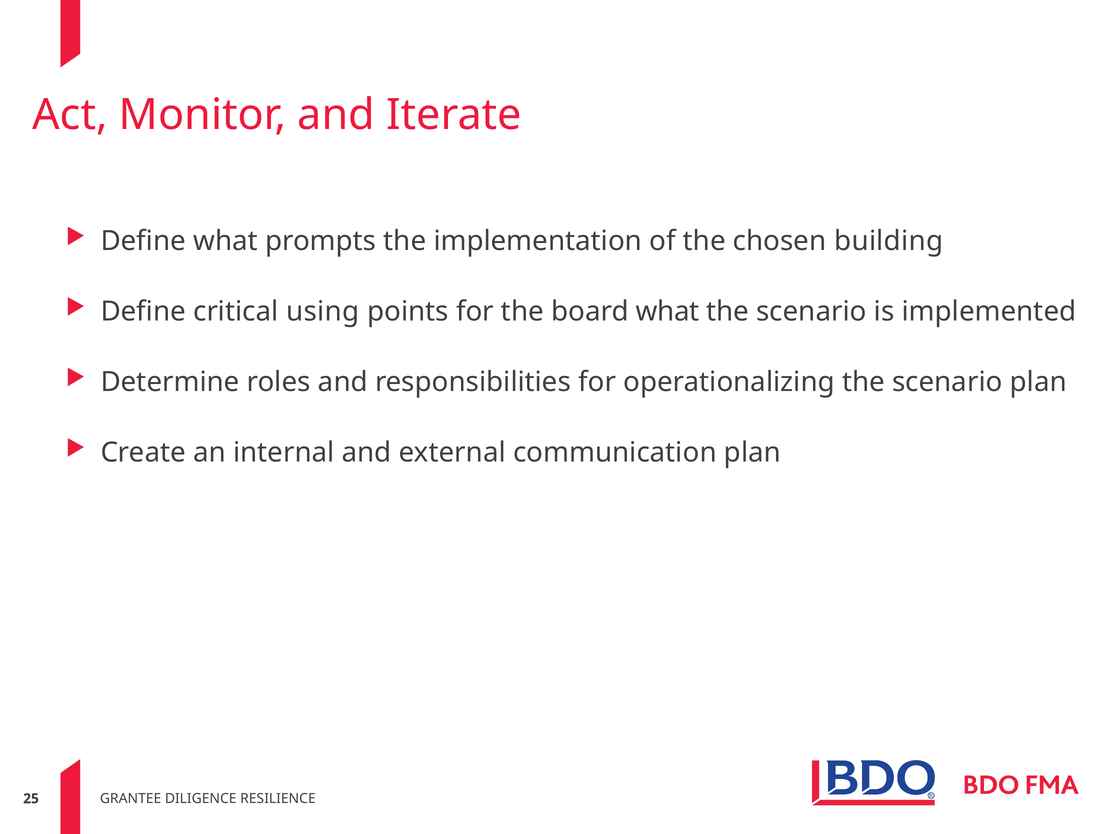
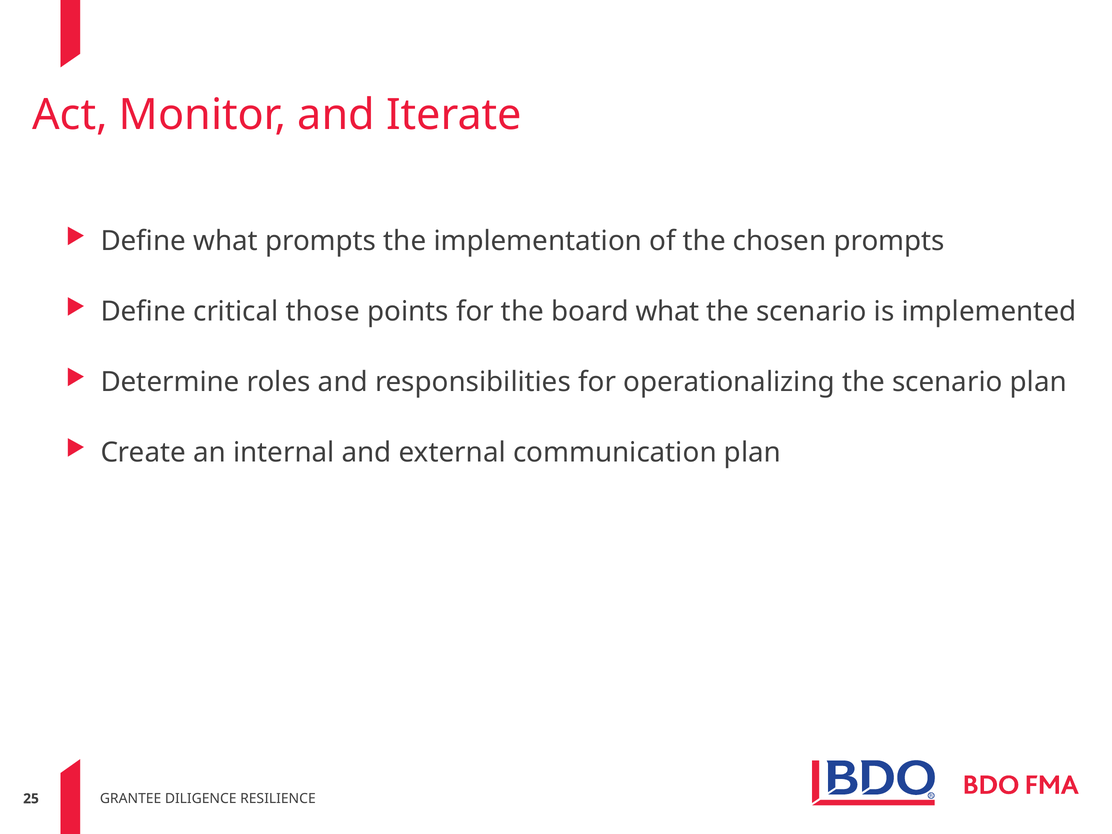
chosen building: building -> prompts
using: using -> those
